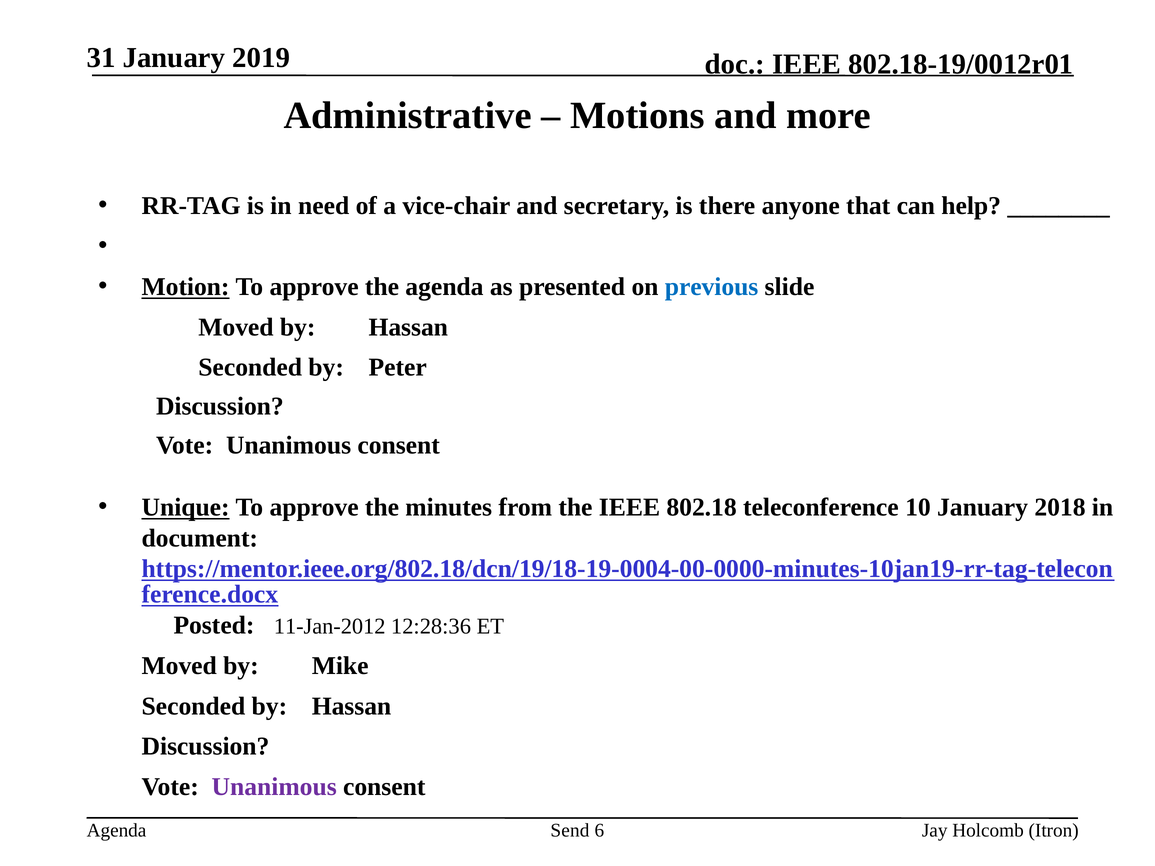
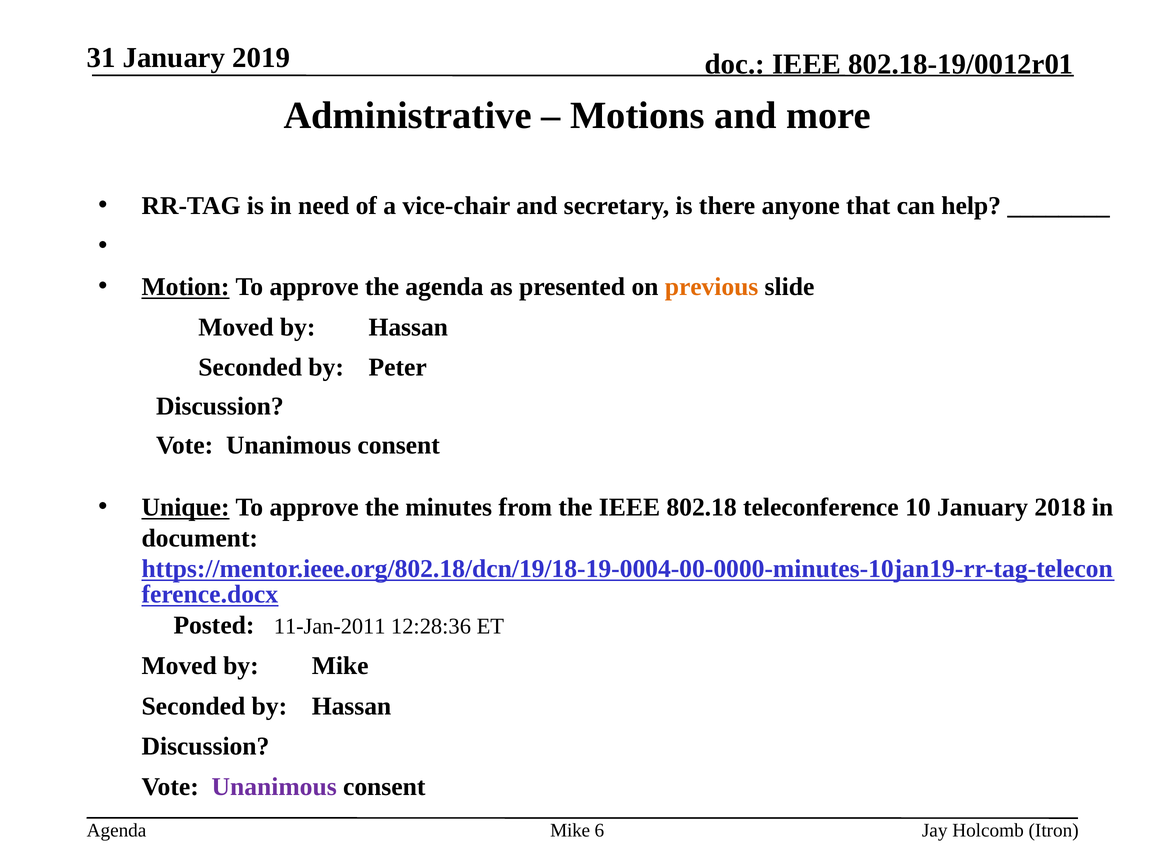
previous colour: blue -> orange
11-Jan-2012: 11-Jan-2012 -> 11-Jan-2011
Send at (570, 831): Send -> Mike
